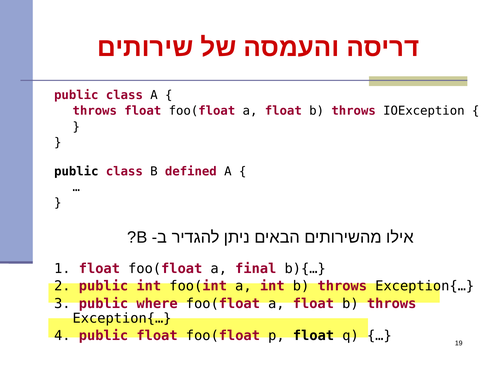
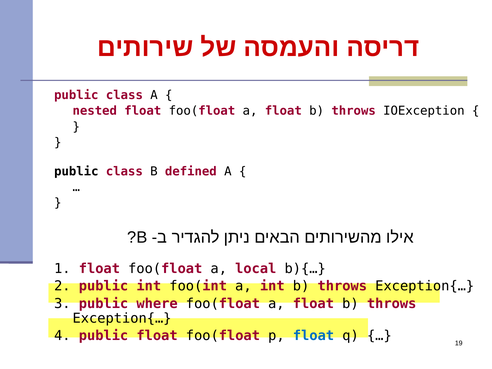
throws at (95, 111): throws -> nested
final: final -> local
float at (313, 336) colour: black -> blue
